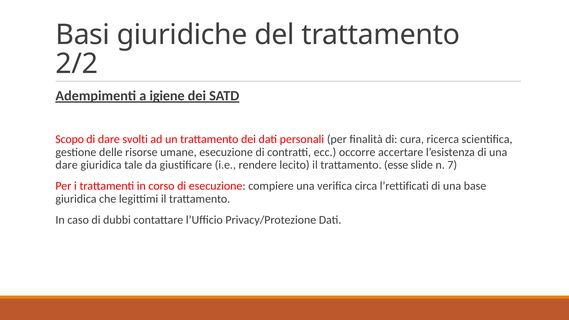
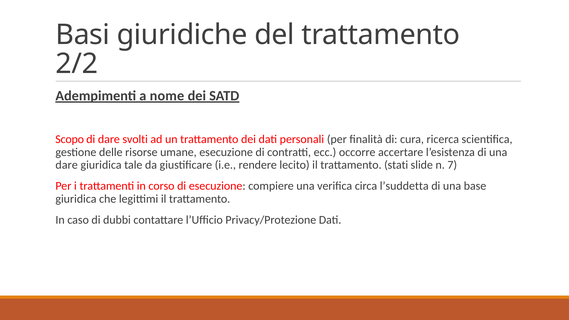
igiene: igiene -> nome
esse: esse -> stati
l’rettificati: l’rettificati -> l’suddetta
